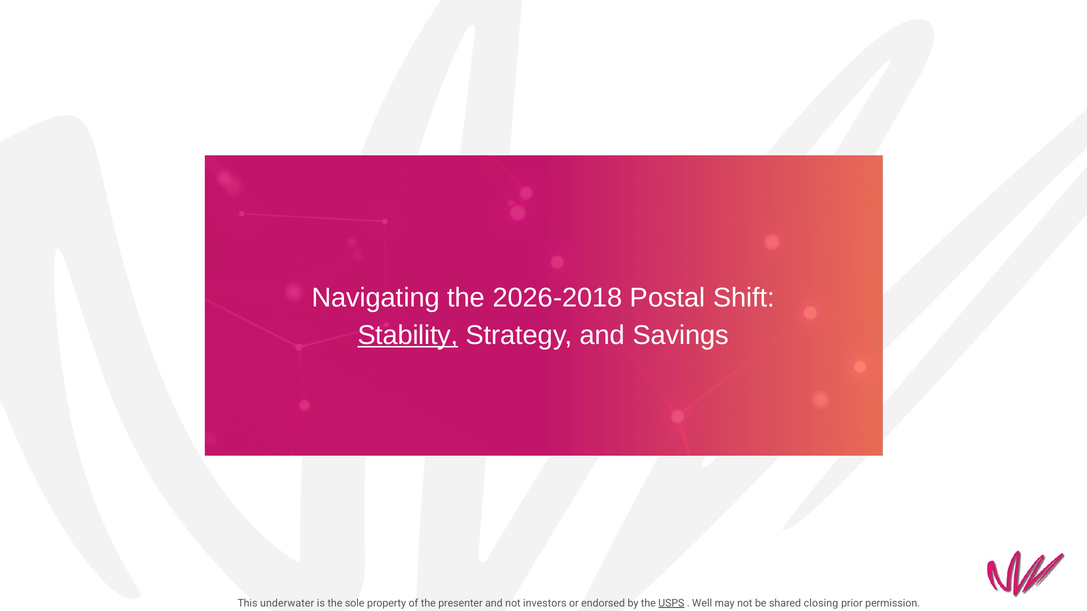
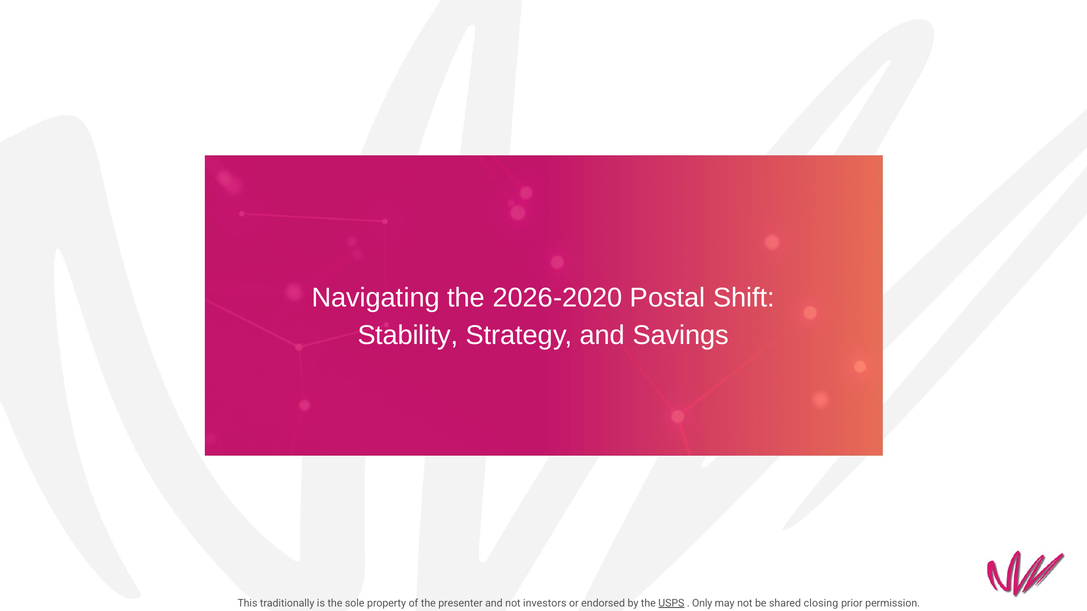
2026-2018: 2026-2018 -> 2026-2020
Stability underline: present -> none
underwater: underwater -> traditionally
Well: Well -> Only
